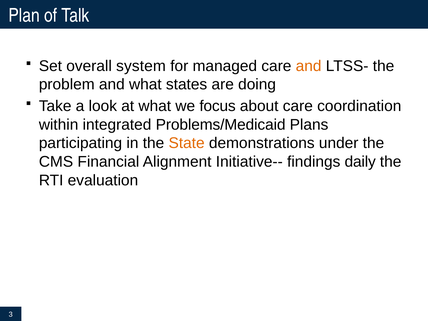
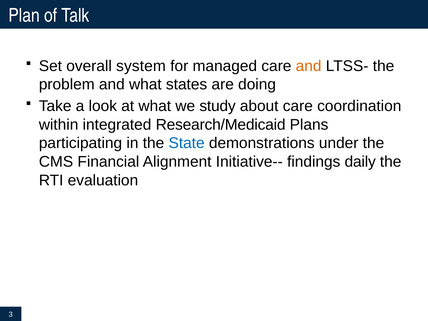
focus: focus -> study
Problems/Medicaid: Problems/Medicaid -> Research/Medicaid
State colour: orange -> blue
